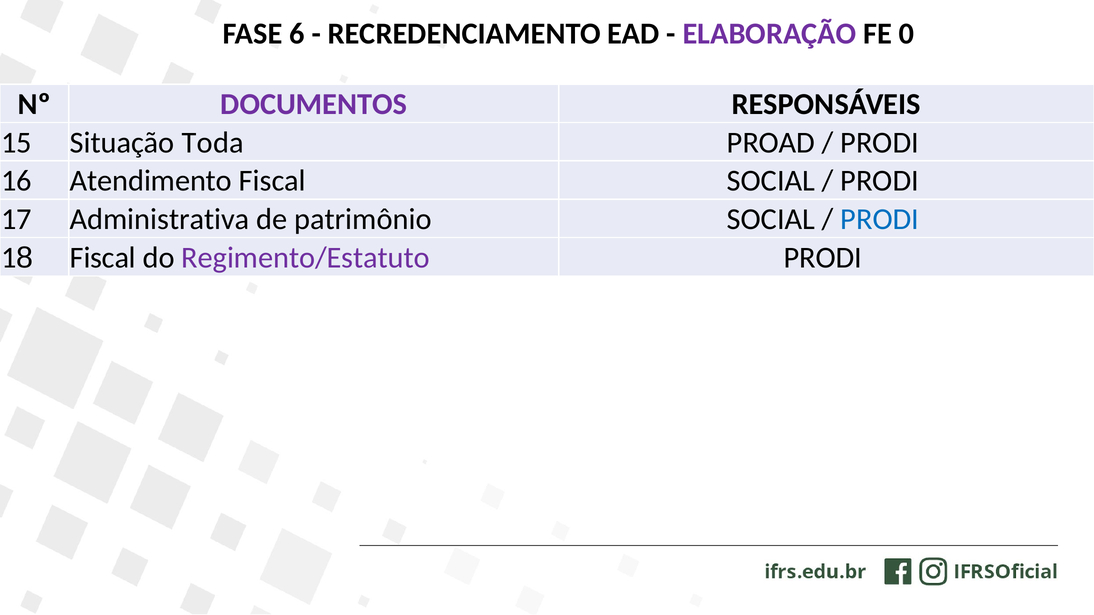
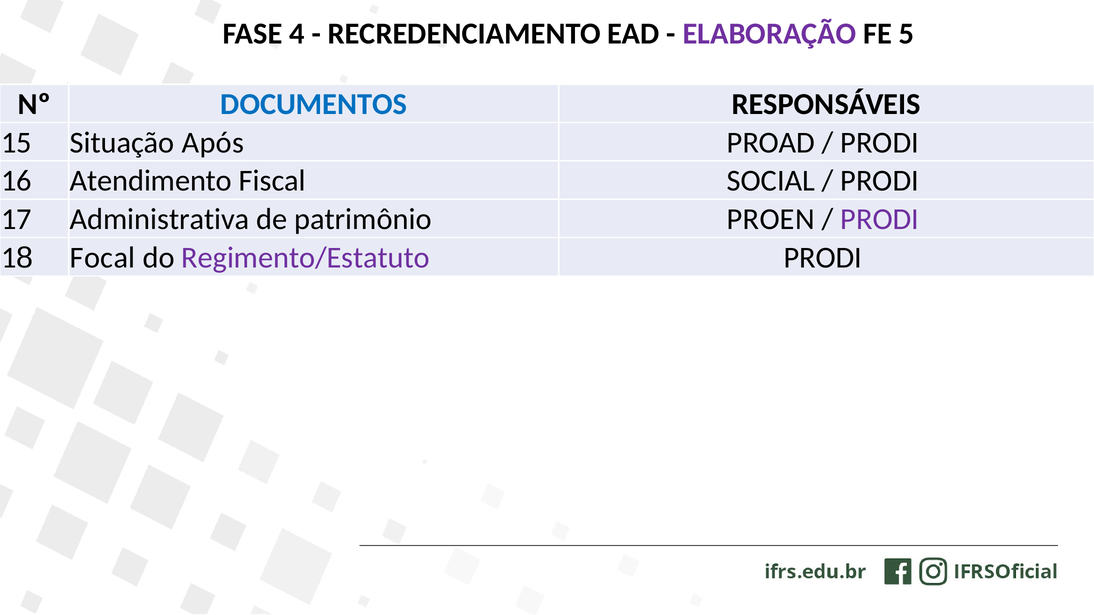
6: 6 -> 4
0: 0 -> 5
DOCUMENTOS colour: purple -> blue
Toda: Toda -> Após
patrimônio SOCIAL: SOCIAL -> PROEN
PRODI at (880, 219) colour: blue -> purple
18 Fiscal: Fiscal -> Focal
